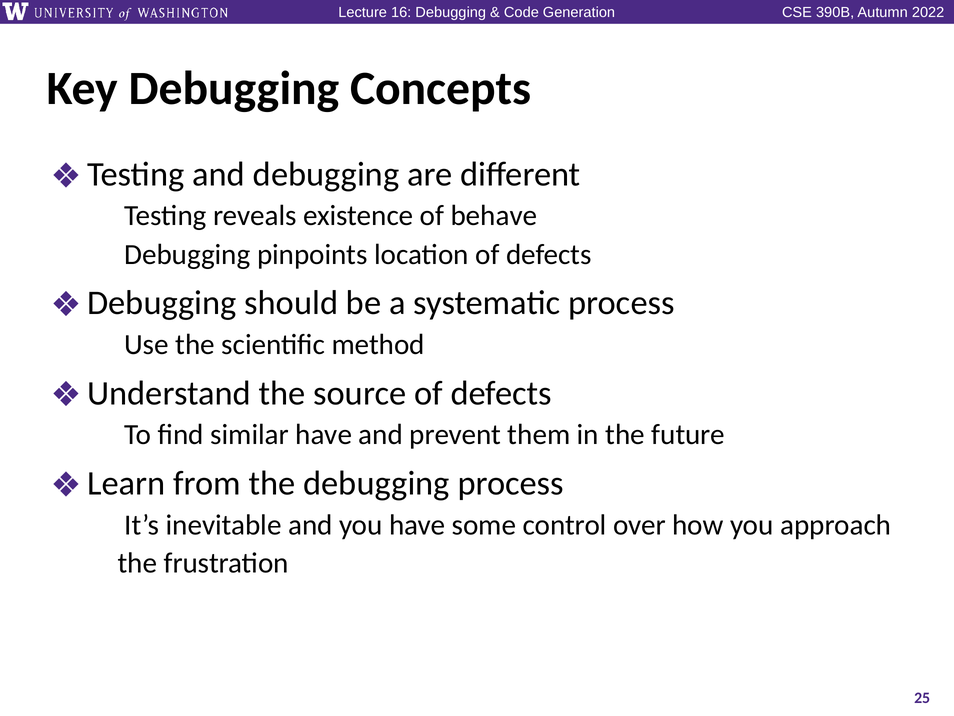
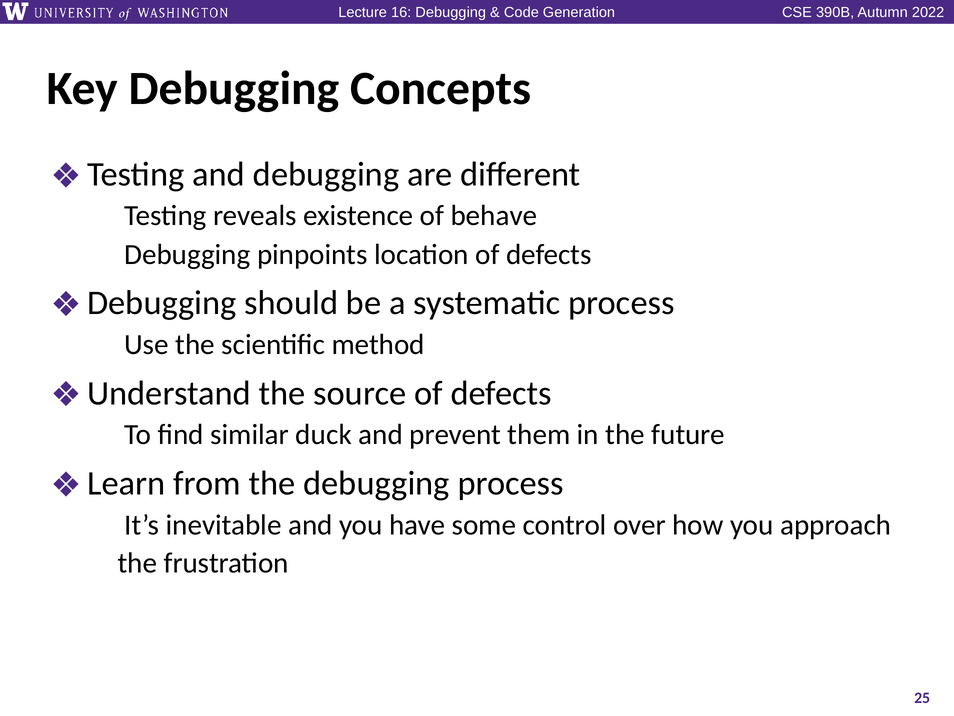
similar have: have -> duck
